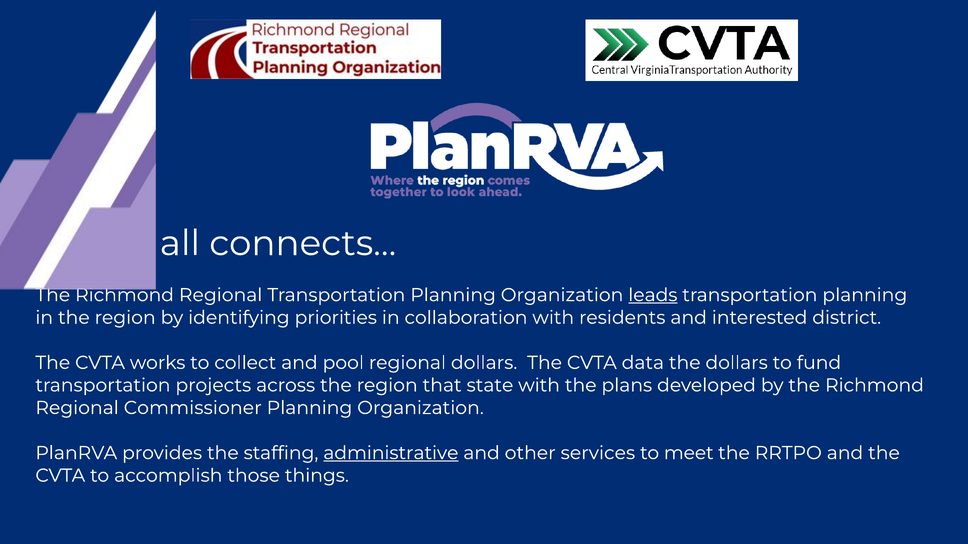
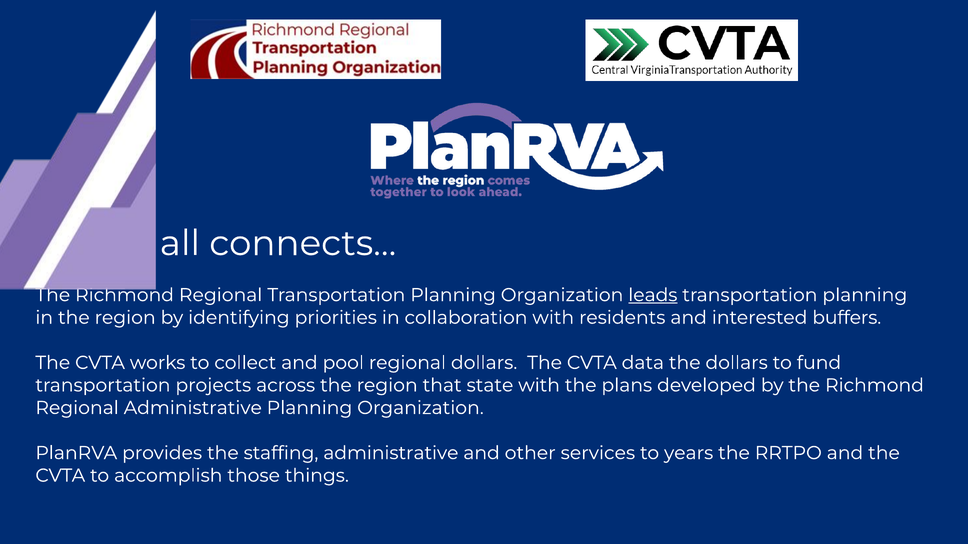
district: district -> buffers
Regional Commissioner: Commissioner -> Administrative
administrative at (391, 453) underline: present -> none
meet: meet -> years
